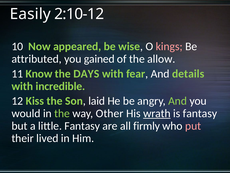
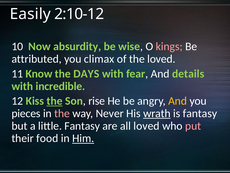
appeared: appeared -> absurdity
gained: gained -> climax
the allow: allow -> loved
the at (55, 101) underline: none -> present
laid: laid -> rise
And at (178, 101) colour: light green -> yellow
would: would -> pieces
the at (62, 113) colour: light green -> pink
Other: Other -> Never
all firmly: firmly -> loved
lived: lived -> food
Him underline: none -> present
